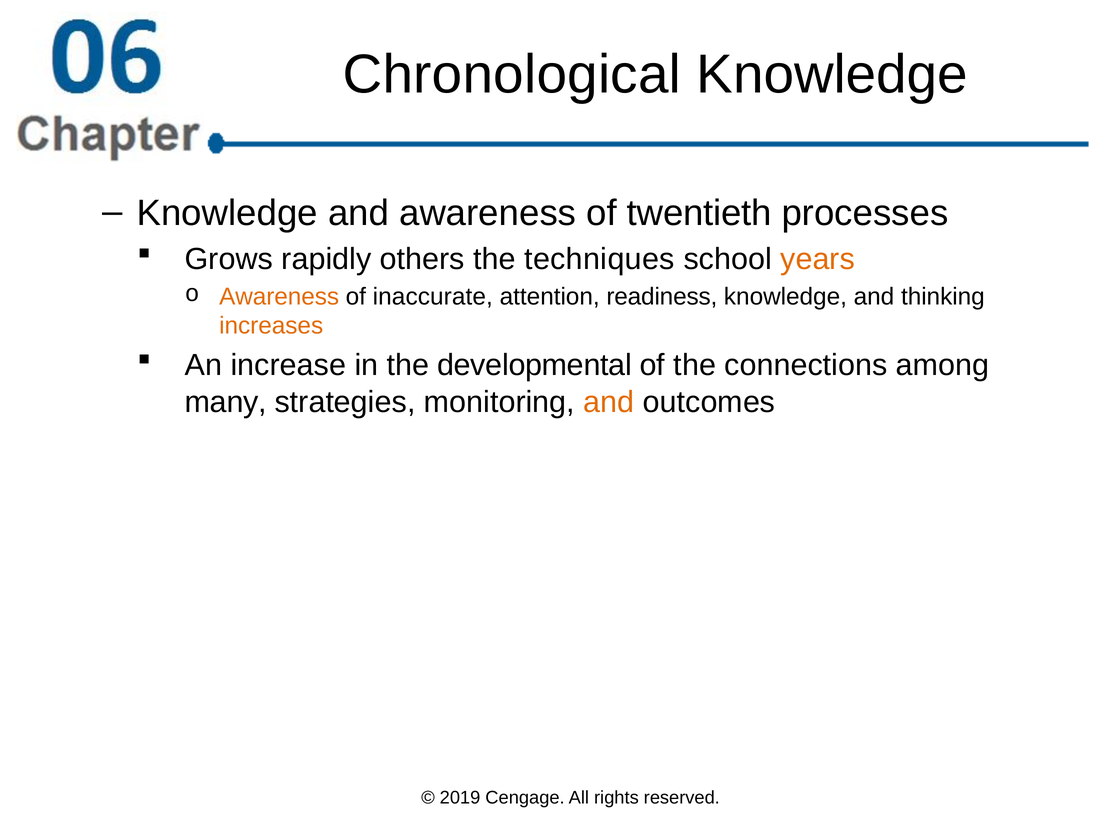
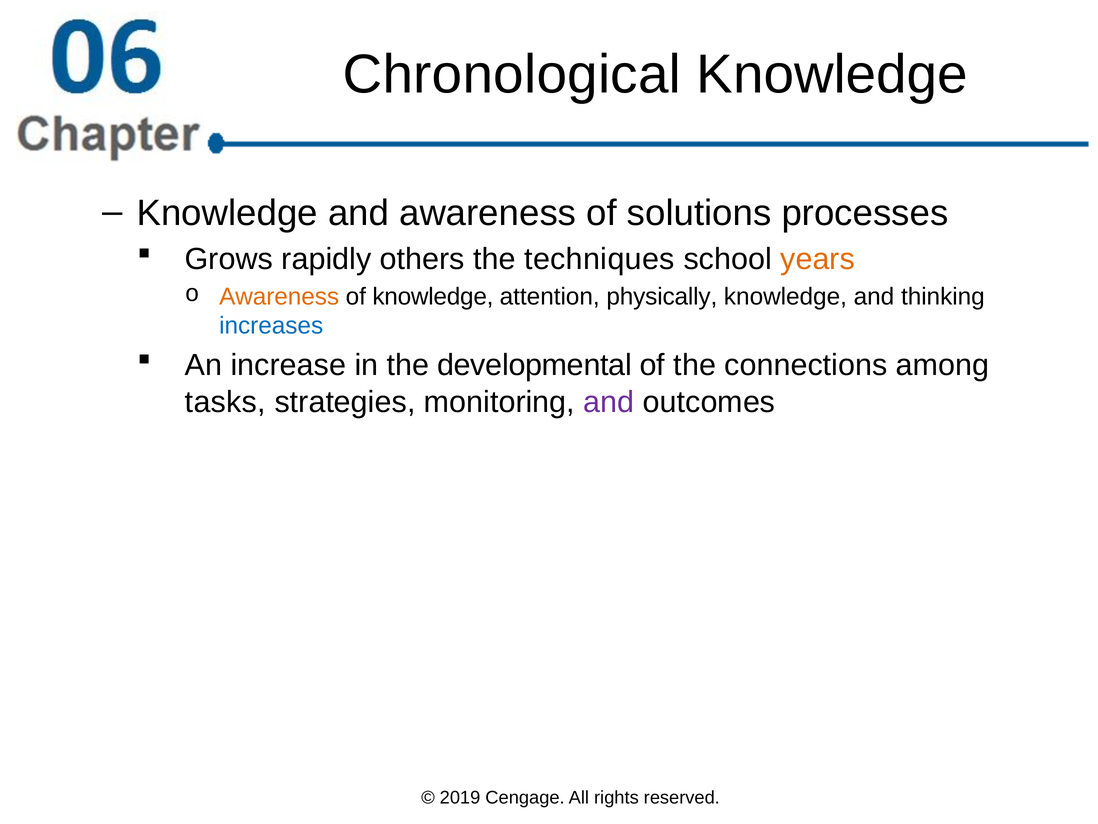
twentieth: twentieth -> solutions
of inaccurate: inaccurate -> knowledge
readiness: readiness -> physically
increases colour: orange -> blue
many: many -> tasks
and at (609, 402) colour: orange -> purple
